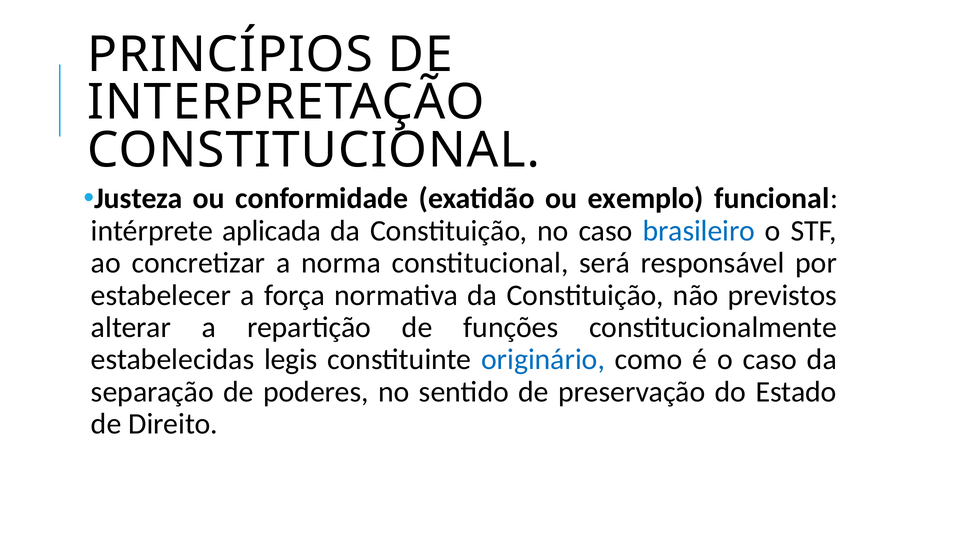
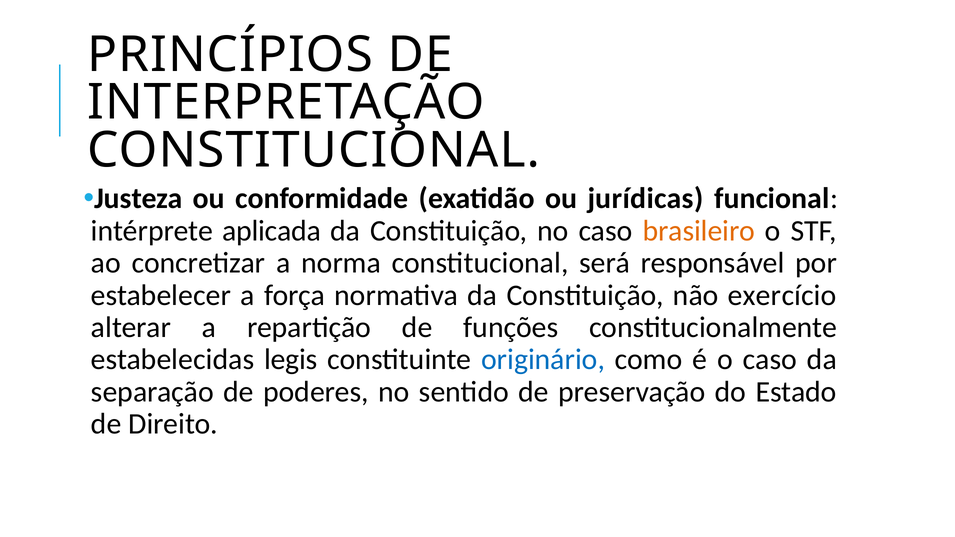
exemplo: exemplo -> jurídicas
brasileiro colour: blue -> orange
previstos: previstos -> exercício
